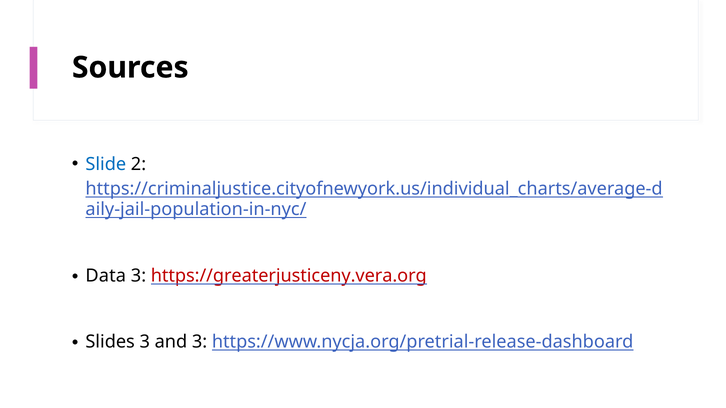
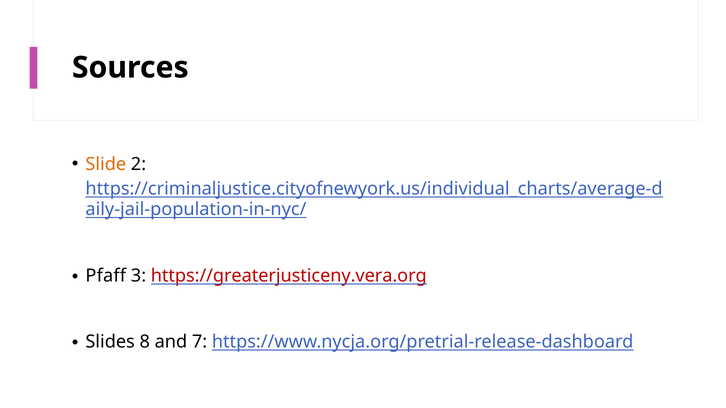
Slide colour: blue -> orange
Data: Data -> Pfaff
Slides 3: 3 -> 8
and 3: 3 -> 7
